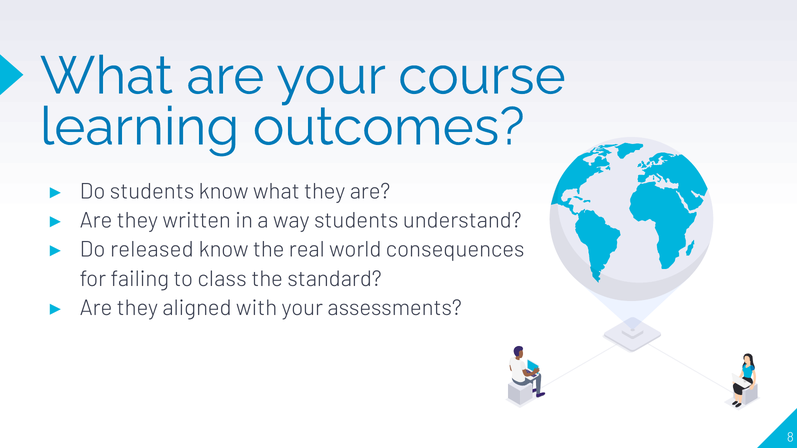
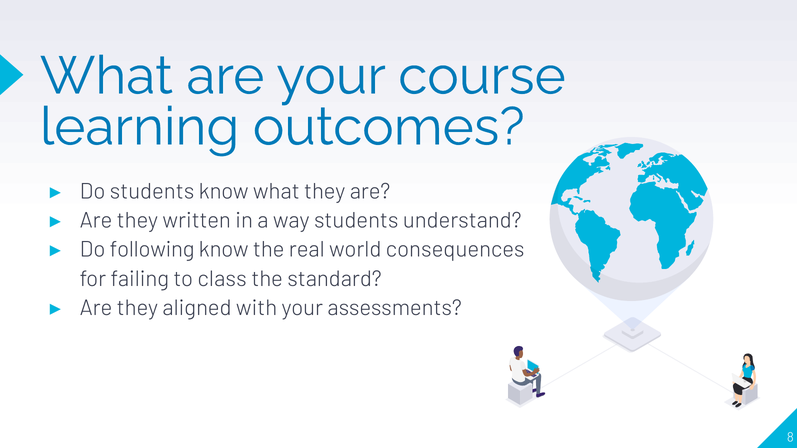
released: released -> following
